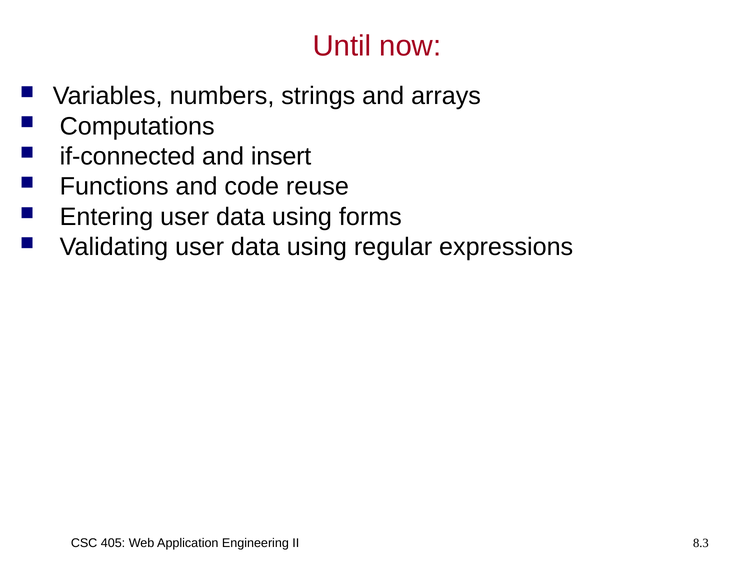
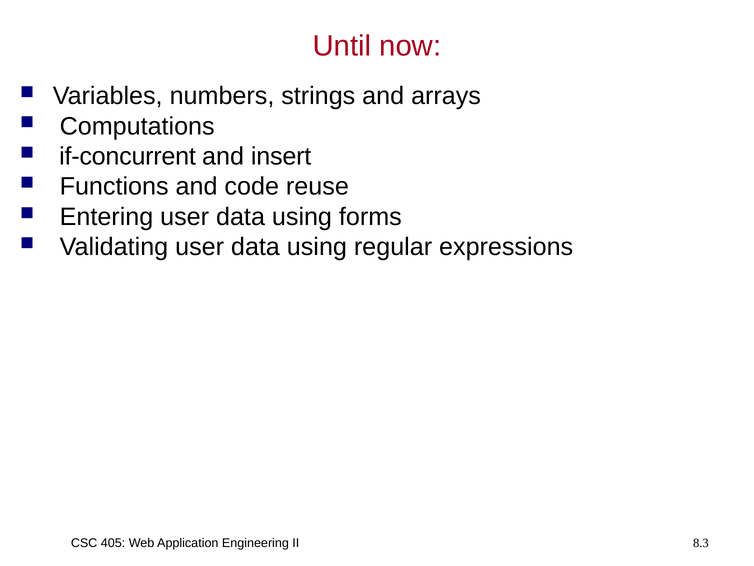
if-connected: if-connected -> if-concurrent
